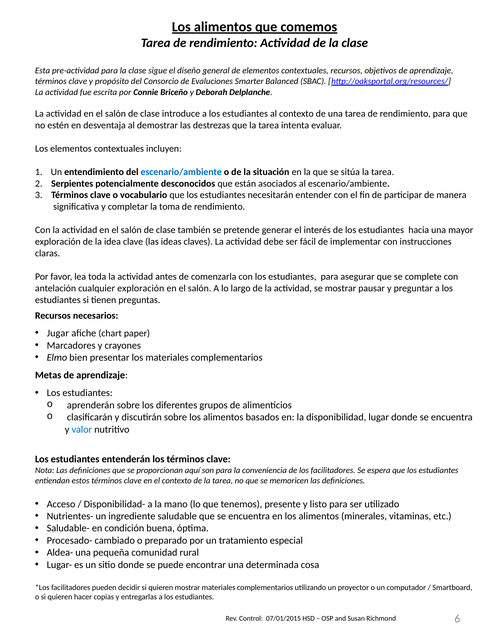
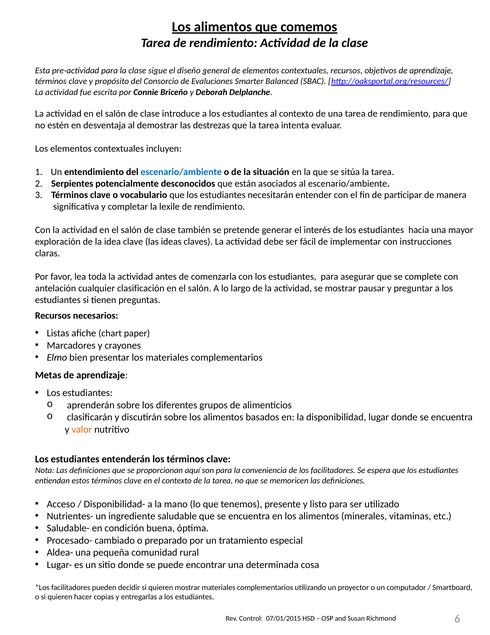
toma: toma -> lexile
cualquier exploración: exploración -> clasificación
Jugar: Jugar -> Listas
valor colour: blue -> orange
